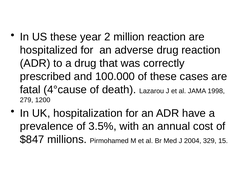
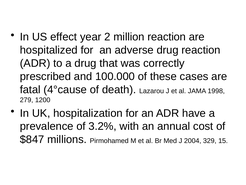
US these: these -> effect
3.5%: 3.5% -> 3.2%
